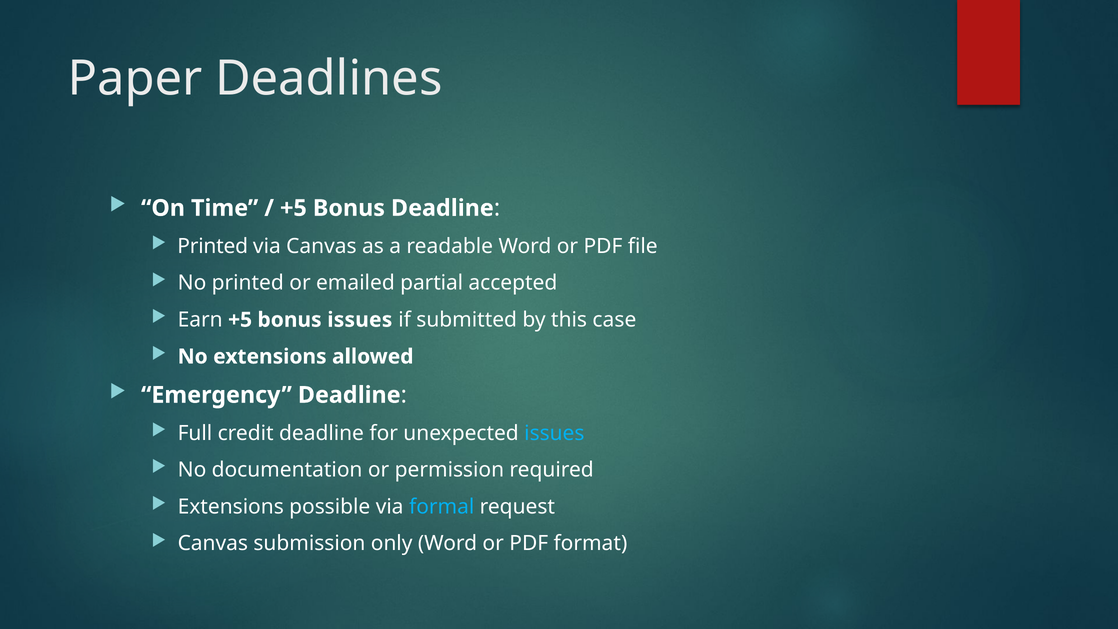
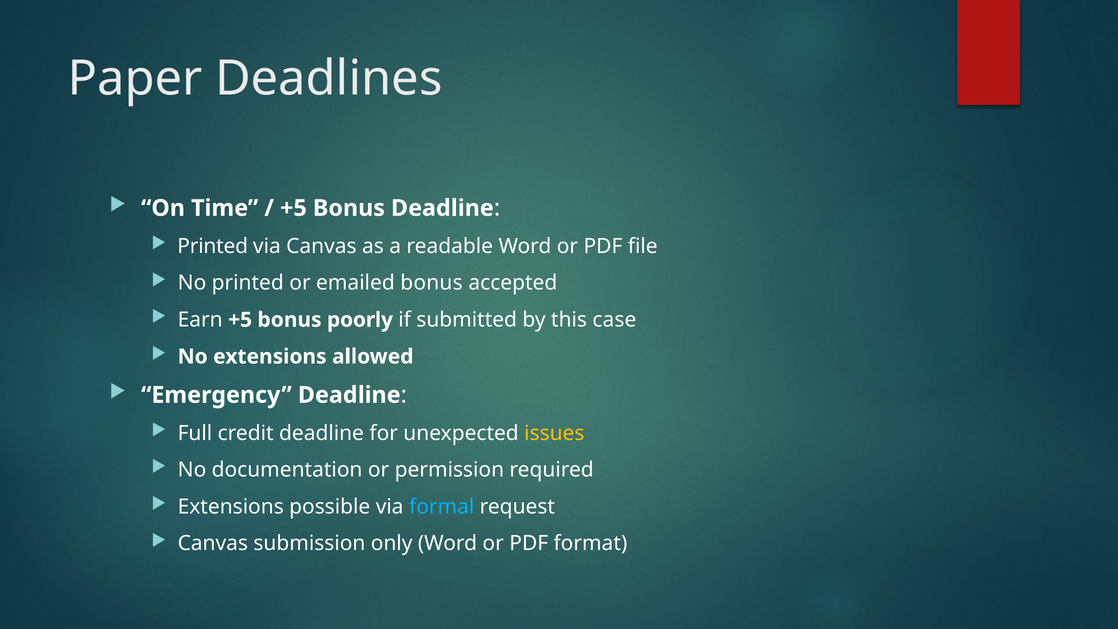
emailed partial: partial -> bonus
bonus issues: issues -> poorly
issues at (554, 433) colour: light blue -> yellow
